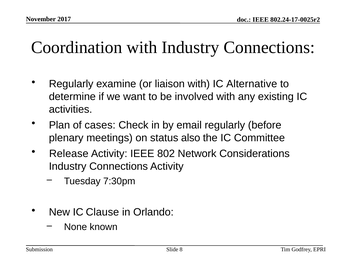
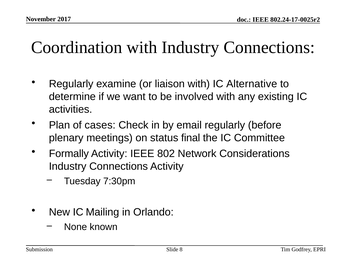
also: also -> final
Release: Release -> Formally
Clause: Clause -> Mailing
